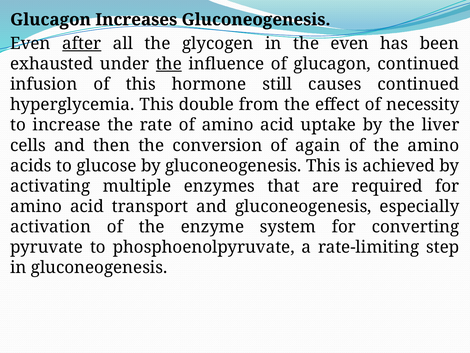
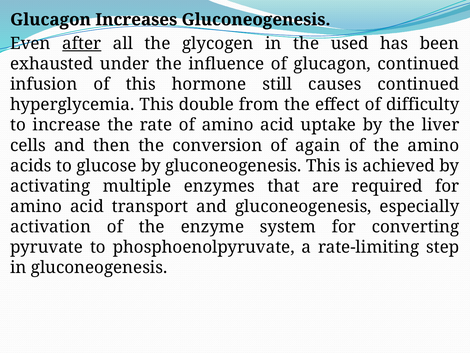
the even: even -> used
the at (169, 64) underline: present -> none
necessity: necessity -> difficulty
